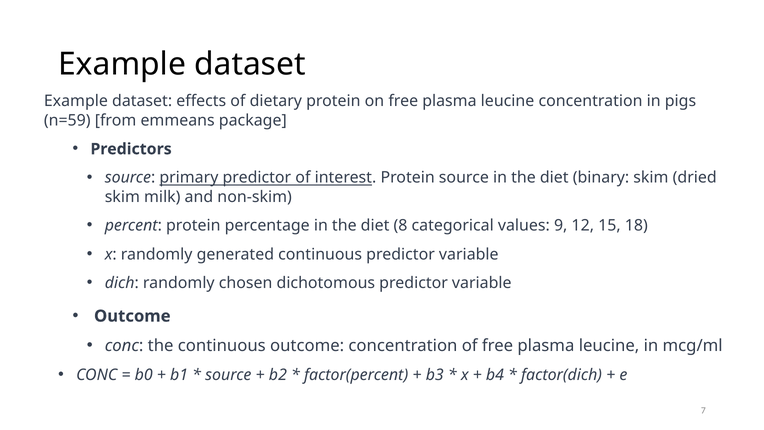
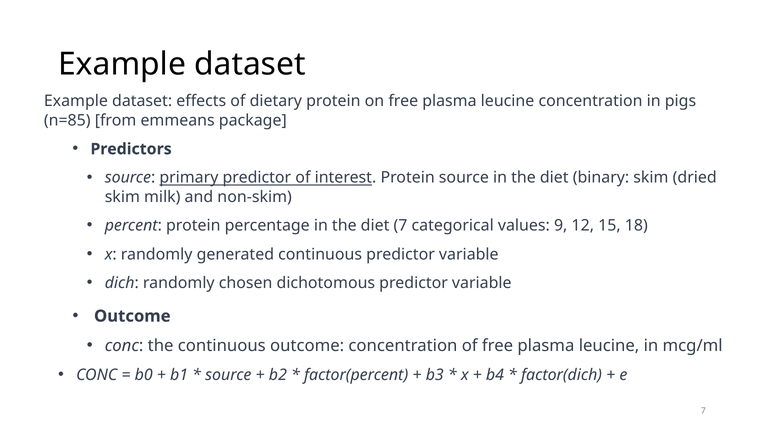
n=59: n=59 -> n=85
diet 8: 8 -> 7
